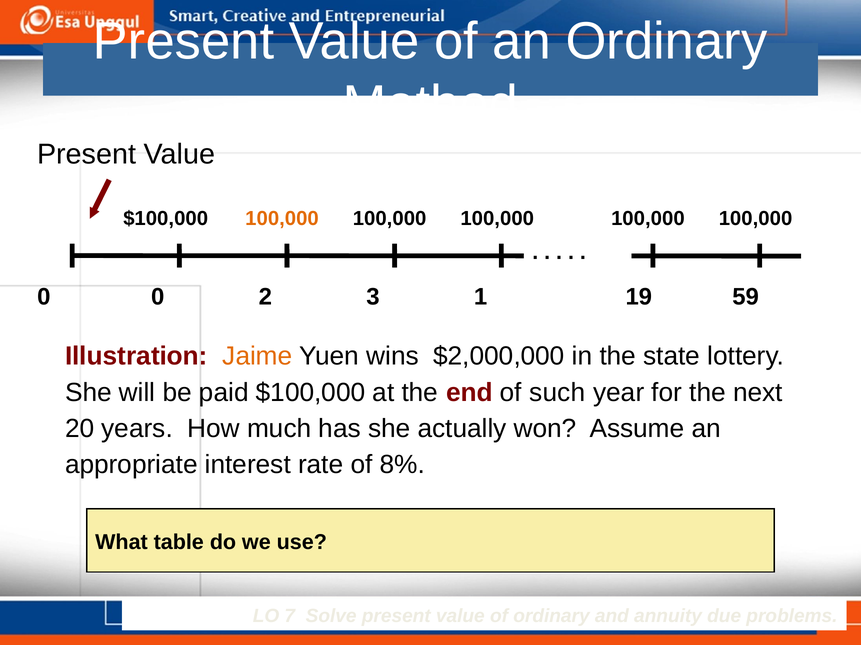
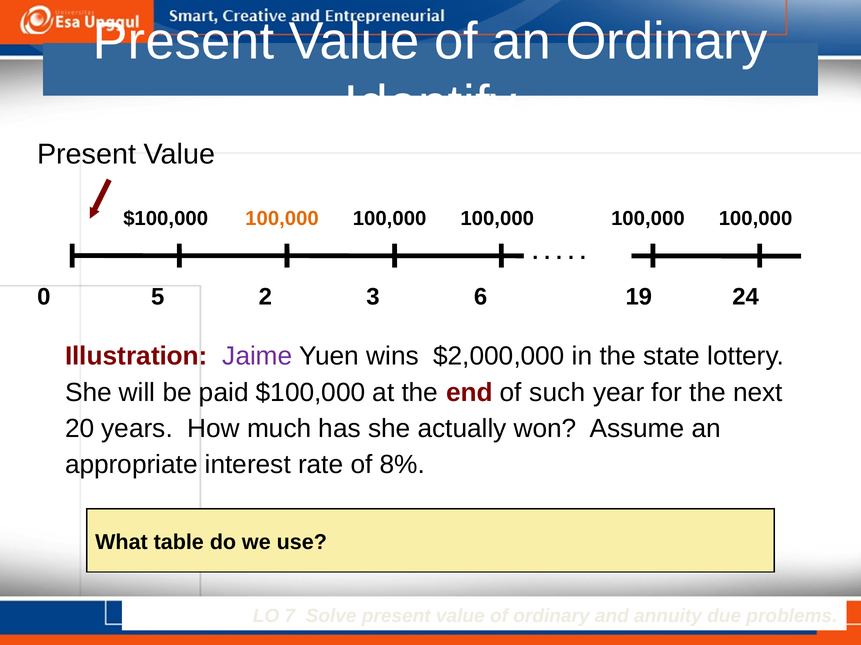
Method: Method -> Identify
0 0: 0 -> 5
1: 1 -> 6
59: 59 -> 24
Jaime colour: orange -> purple
